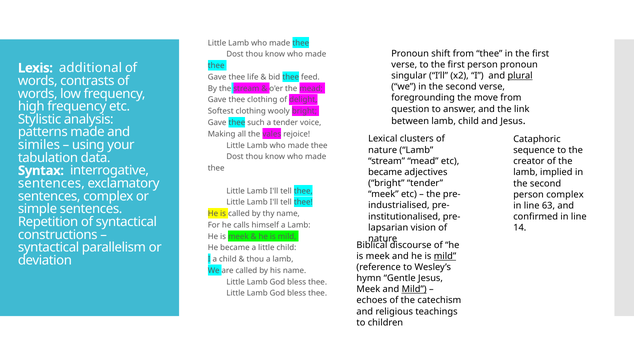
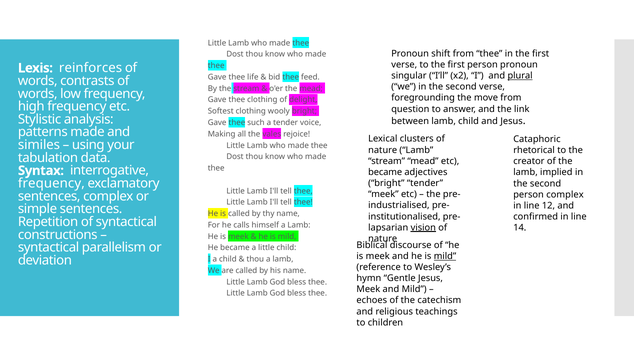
additional: additional -> reinforces
sequence: sequence -> rhetorical
sentences at (51, 184): sentences -> frequency
63: 63 -> 12
vision underline: none -> present
Mild at (414, 290) underline: present -> none
